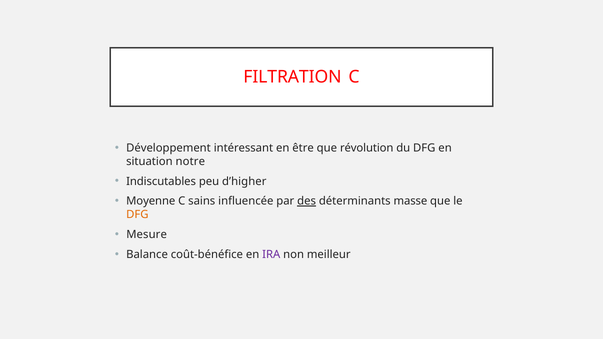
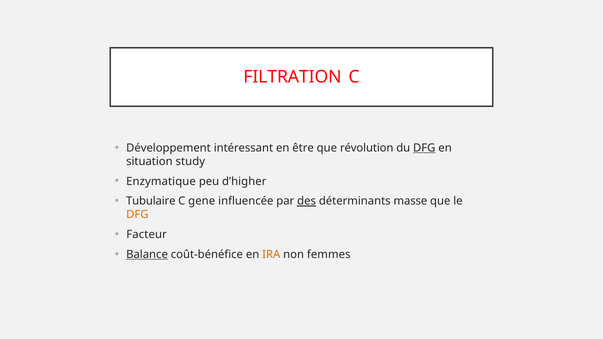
DFG at (424, 148) underline: none -> present
notre: notre -> study
Indiscutables: Indiscutables -> Enzymatique
Moyenne: Moyenne -> Tubulaire
sains: sains -> gene
Mesure: Mesure -> Facteur
Balance underline: none -> present
IRA colour: purple -> orange
meilleur: meilleur -> femmes
